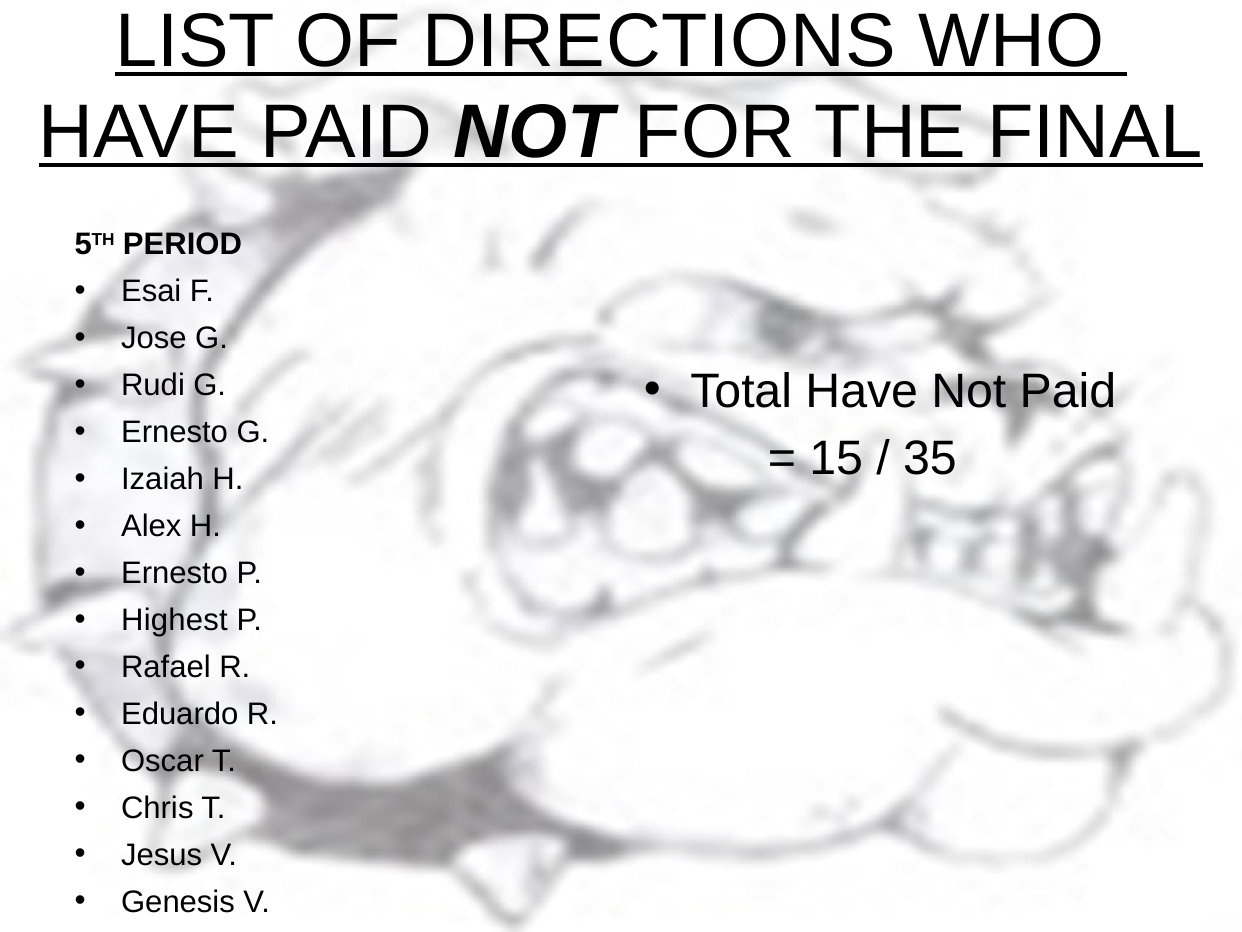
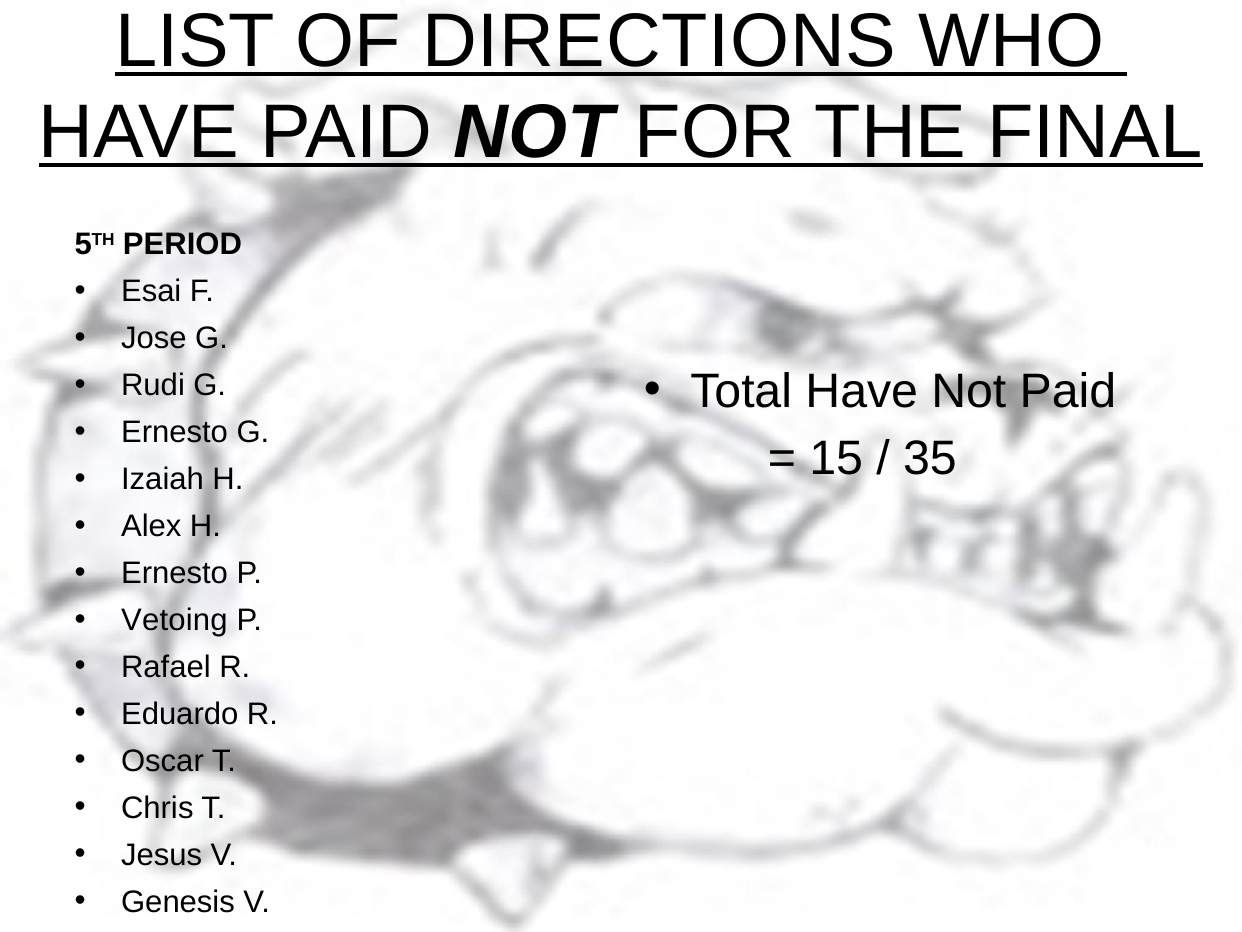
Highest: Highest -> Vetoing
